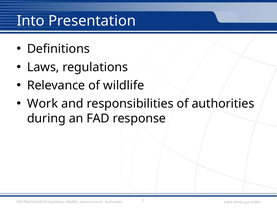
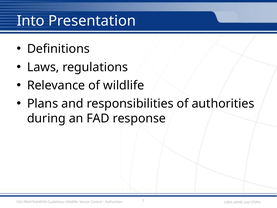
Work: Work -> Plans
